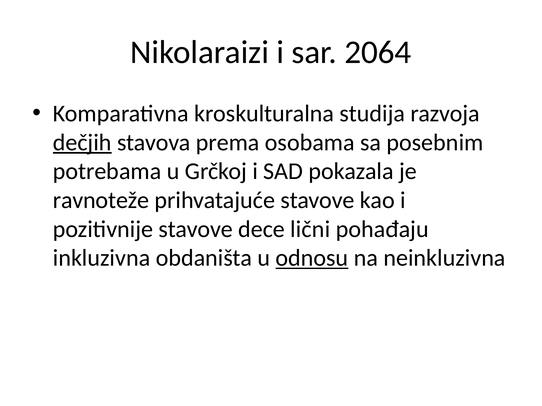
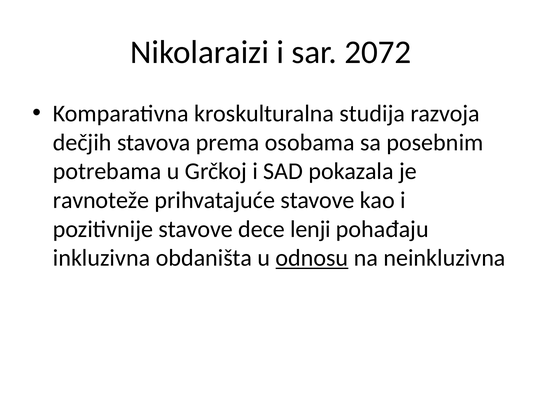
2064: 2064 -> 2072
dečjih underline: present -> none
lični: lični -> lenji
